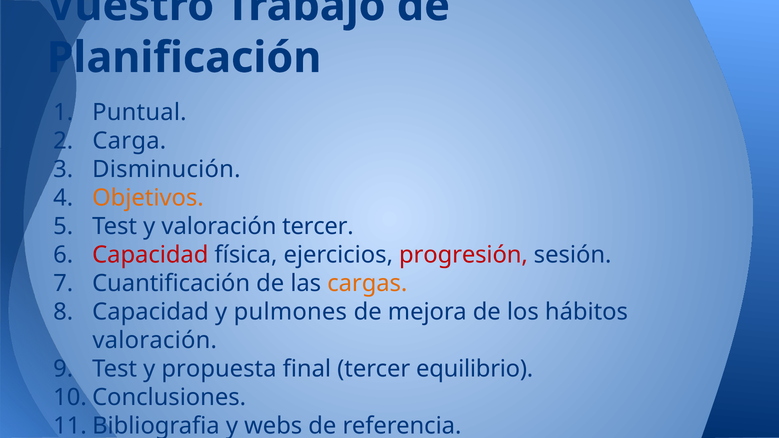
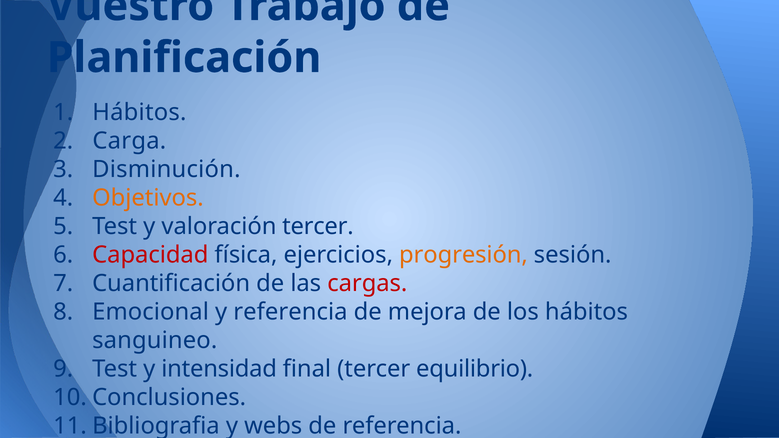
Puntual at (139, 112): Puntual -> Hábitos
progresión colour: red -> orange
cargas colour: orange -> red
Capacidad at (151, 312): Capacidad -> Emocional
y pulmones: pulmones -> referencia
valoración at (155, 341): valoración -> sanguineo
propuesta: propuesta -> intensidad
